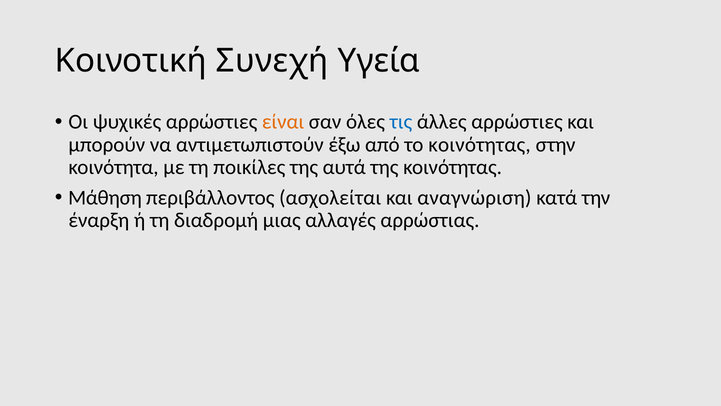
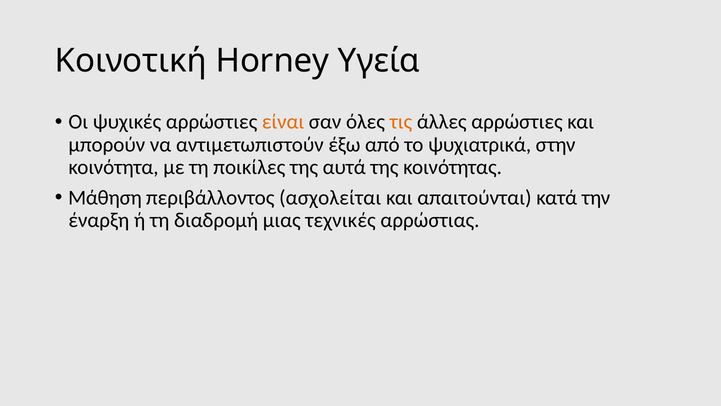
Συνεχή: Συνεχή -> Horney
τις colour: blue -> orange
το κοινότητας: κοινότητας -> ψυχιατρικά
αναγνώριση: αναγνώριση -> απαιτούνται
αλλαγές: αλλαγές -> τεχνικές
